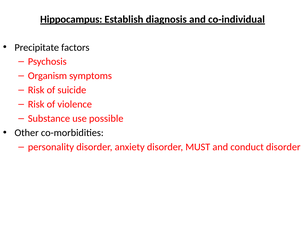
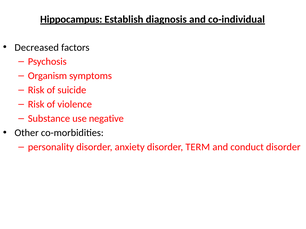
Precipitate: Precipitate -> Decreased
possible: possible -> negative
MUST: MUST -> TERM
